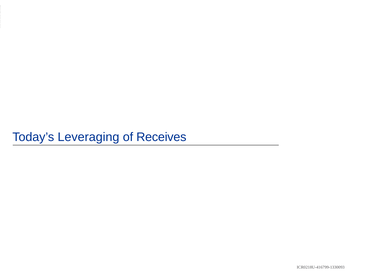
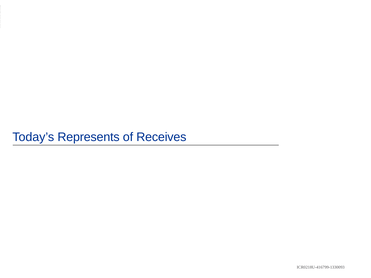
Leveraging: Leveraging -> Represents
